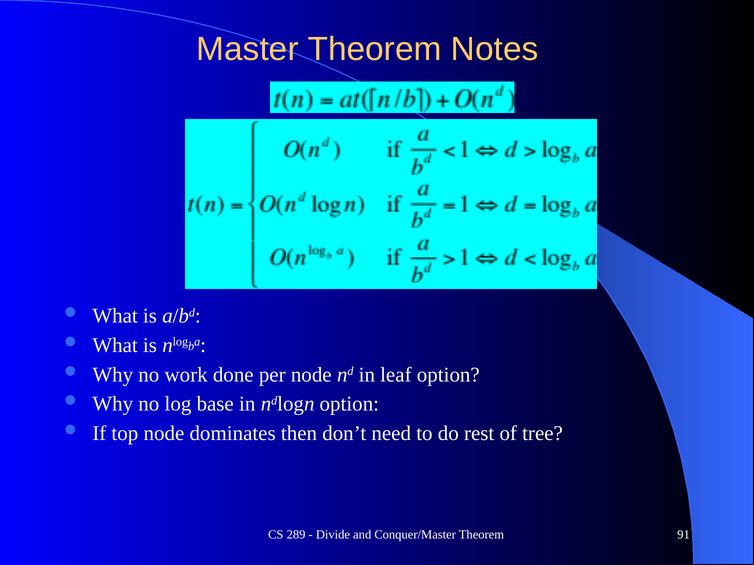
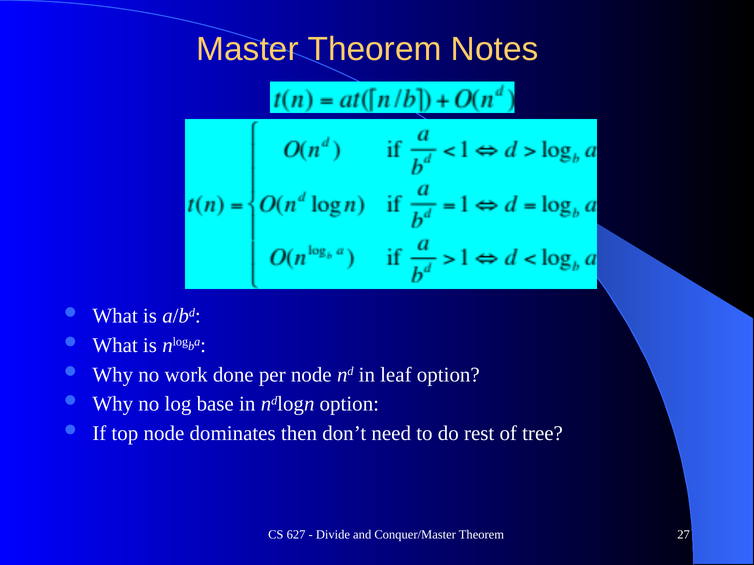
289: 289 -> 627
91: 91 -> 27
